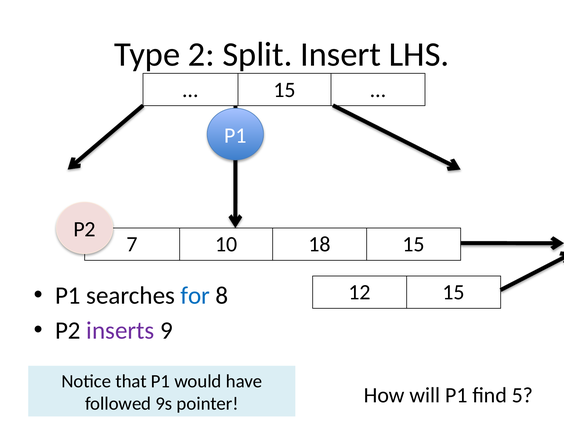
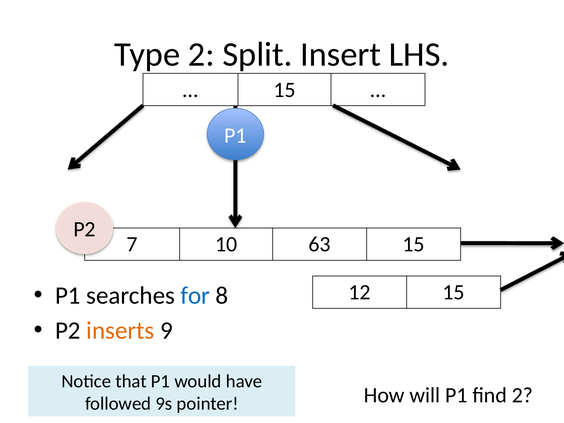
18: 18 -> 63
inserts colour: purple -> orange
find 5: 5 -> 2
